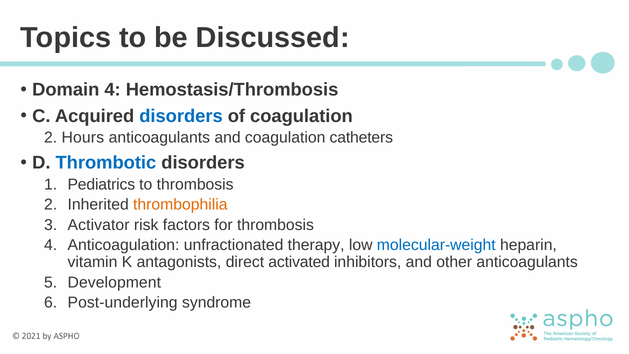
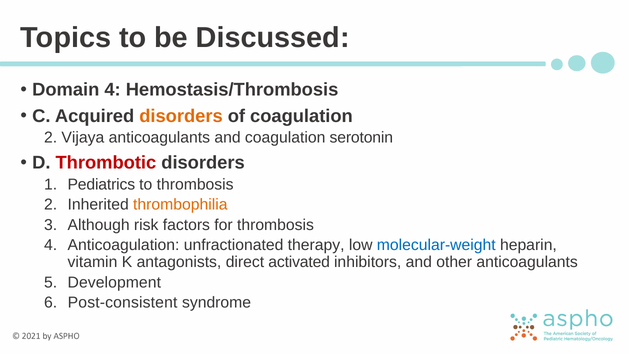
disorders at (181, 116) colour: blue -> orange
Hours: Hours -> Vijaya
catheters: catheters -> serotonin
Thrombotic colour: blue -> red
Activator: Activator -> Although
Post-underlying: Post-underlying -> Post-consistent
